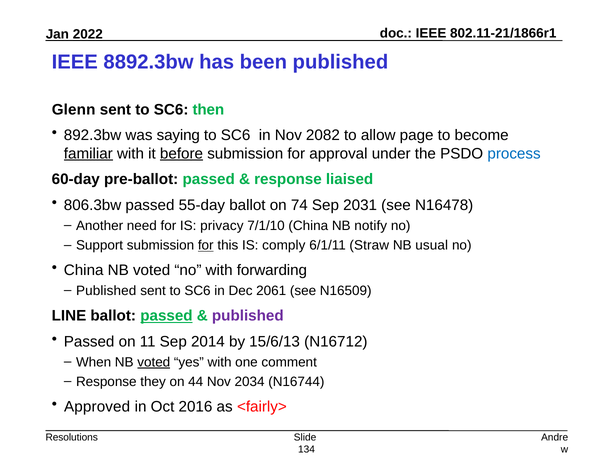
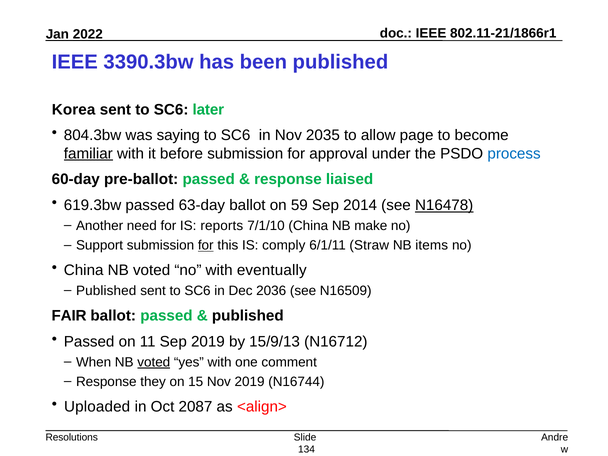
8892.3bw: 8892.3bw -> 3390.3bw
Glenn: Glenn -> Korea
then: then -> later
892.3bw: 892.3bw -> 804.3bw
2082: 2082 -> 2035
before underline: present -> none
806.3bw: 806.3bw -> 619.3bw
55-day: 55-day -> 63-day
74: 74 -> 59
2031: 2031 -> 2014
N16478 underline: none -> present
privacy: privacy -> reports
notify: notify -> make
usual: usual -> items
forwarding: forwarding -> eventually
2061: 2061 -> 2036
LINE: LINE -> FAIR
passed at (166, 316) underline: present -> none
published at (248, 316) colour: purple -> black
Sep 2014: 2014 -> 2019
15/6/13: 15/6/13 -> 15/9/13
44: 44 -> 15
Nov 2034: 2034 -> 2019
Approved: Approved -> Uploaded
2016: 2016 -> 2087
<fairly>: <fairly> -> <align>
